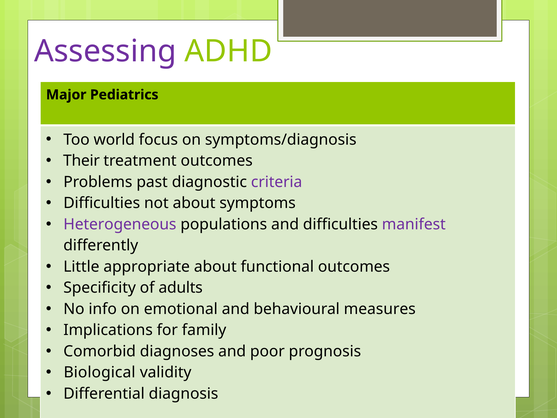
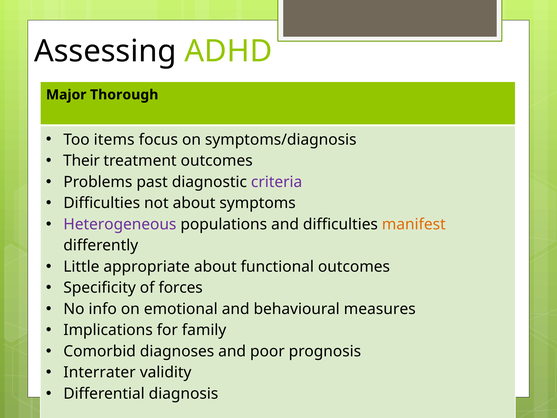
Assessing colour: purple -> black
Pediatrics: Pediatrics -> Thorough
world: world -> items
manifest colour: purple -> orange
adults: adults -> forces
Biological: Biological -> Interrater
